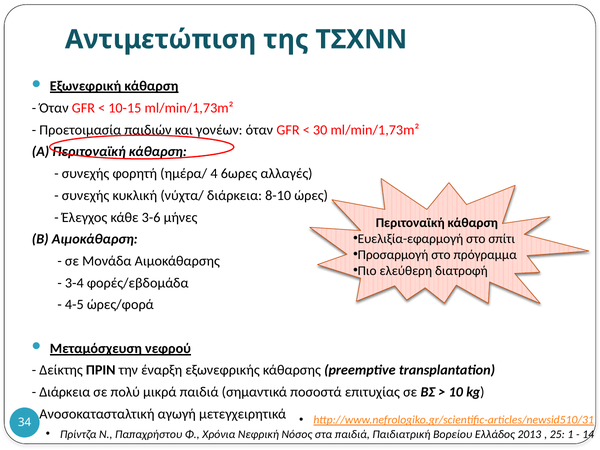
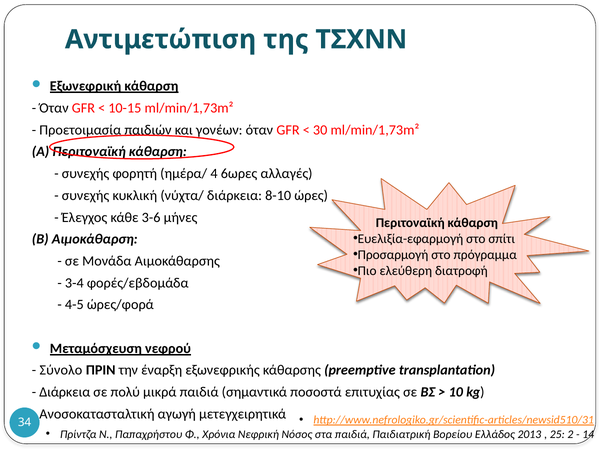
Δείκτης: Δείκτης -> Σύνολο
1: 1 -> 2
